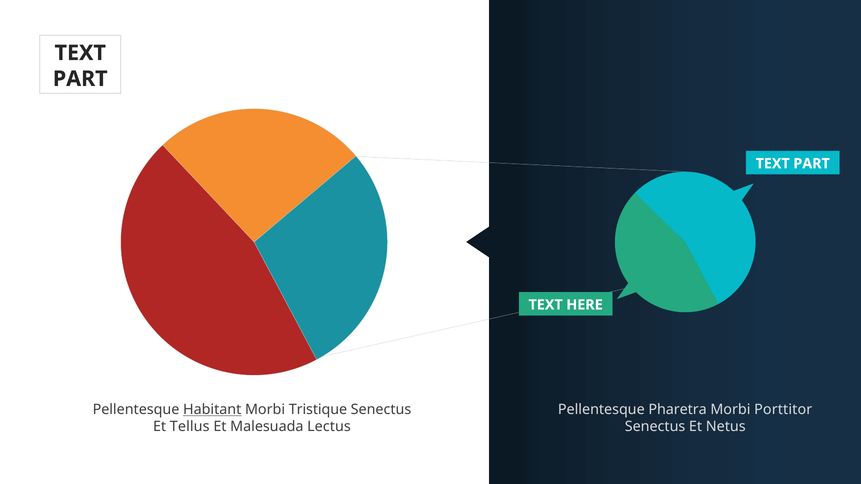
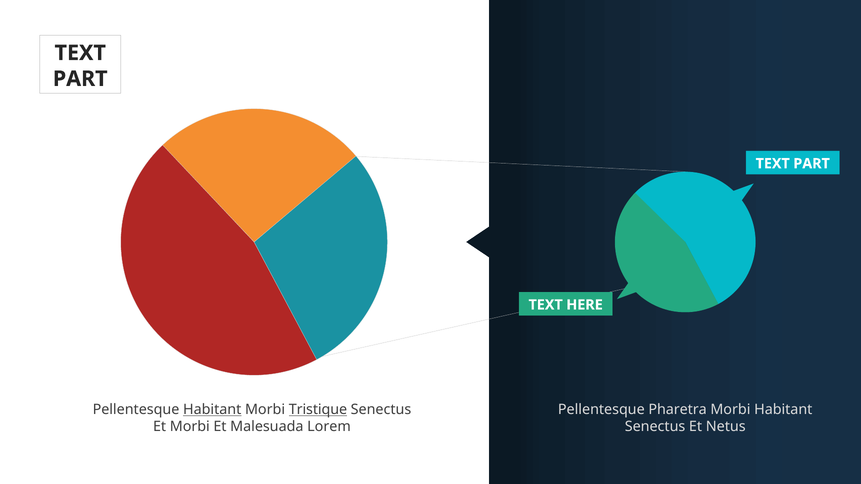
Tristique underline: none -> present
Morbi Porttitor: Porttitor -> Habitant
Et Tellus: Tellus -> Morbi
Lectus: Lectus -> Lorem
